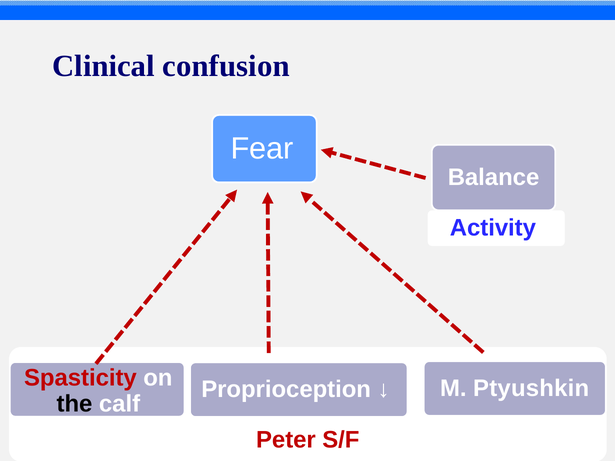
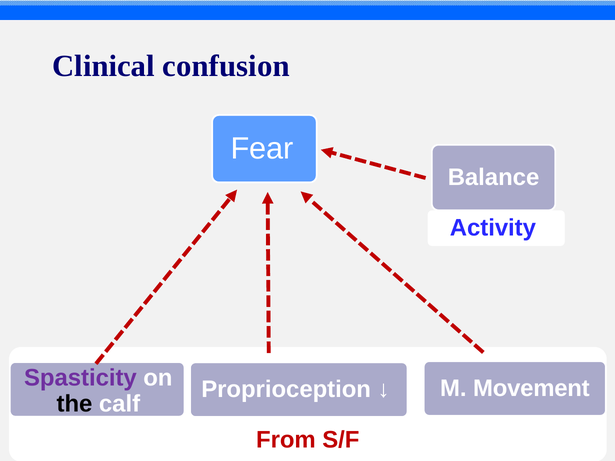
Spasticity colour: red -> purple
Ptyushkin: Ptyushkin -> Movement
Peter: Peter -> From
